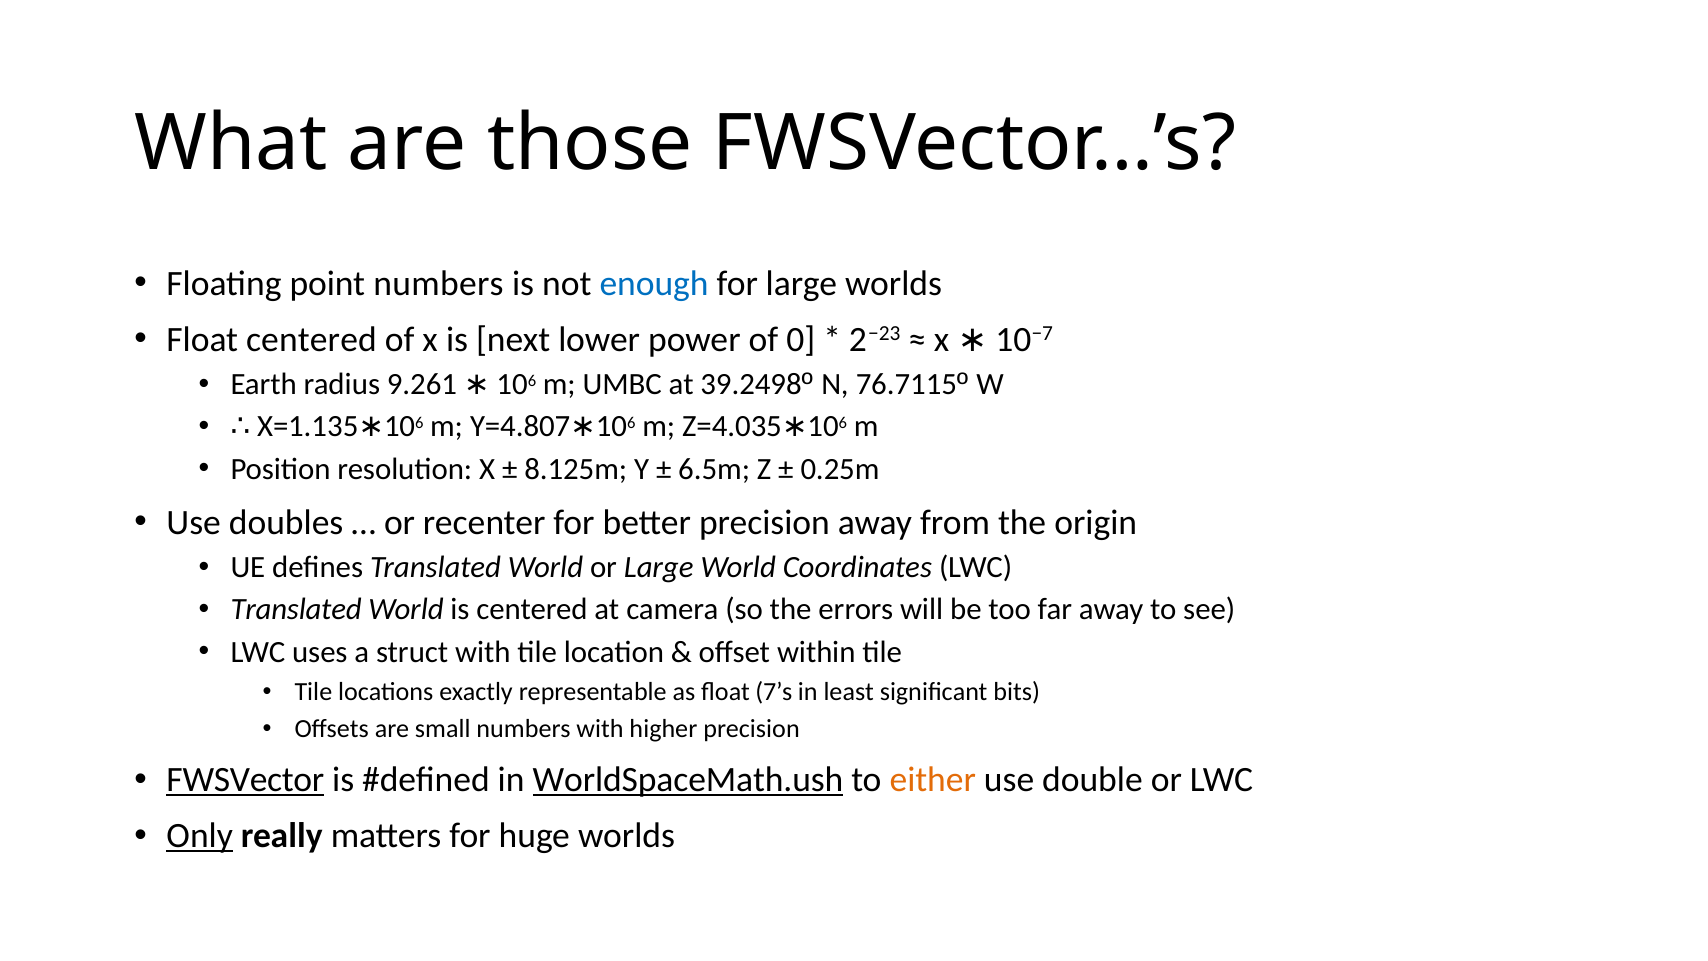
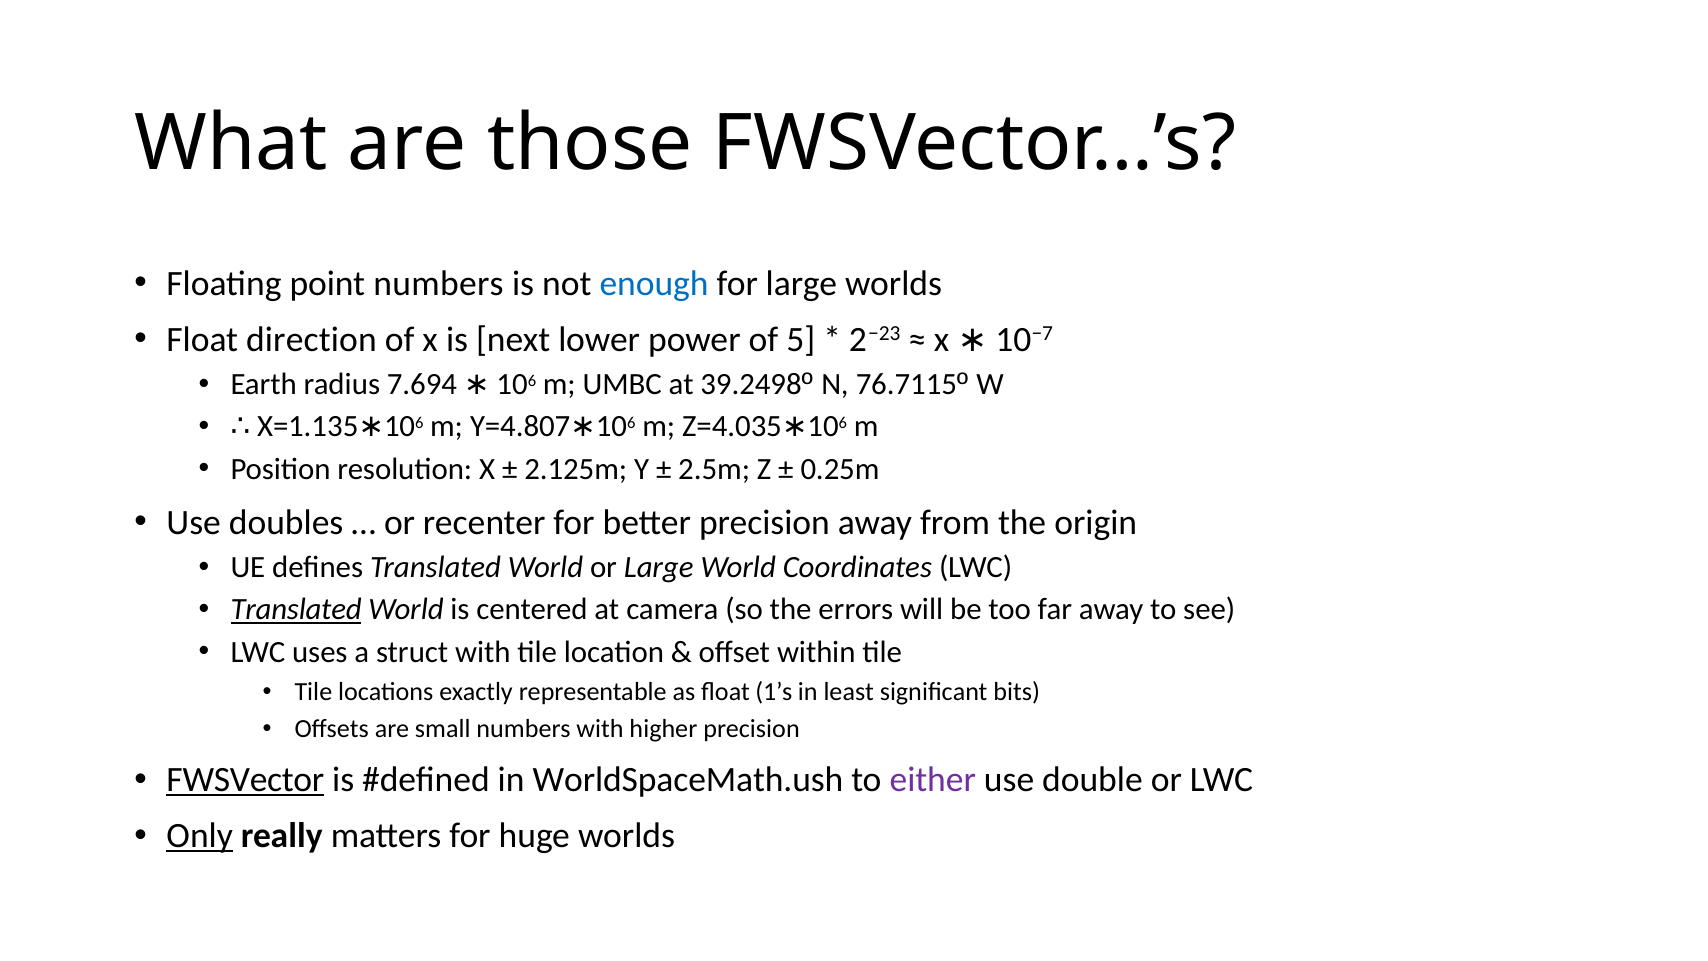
Float centered: centered -> direction
0: 0 -> 5
9.261: 9.261 -> 7.694
8.125m: 8.125m -> 2.125m
6.5m: 6.5m -> 2.5m
Translated at (296, 610) underline: none -> present
7’s: 7’s -> 1’s
WorldSpaceMath.ush underline: present -> none
either colour: orange -> purple
